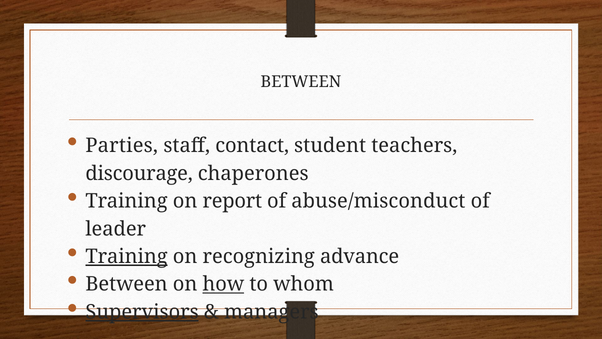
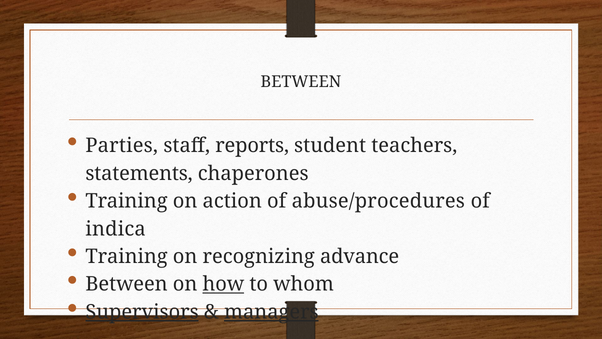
contact: contact -> reports
discourage: discourage -> statements
report: report -> action
abuse/misconduct: abuse/misconduct -> abuse/procedures
leader: leader -> indica
Training at (127, 256) underline: present -> none
managers underline: none -> present
